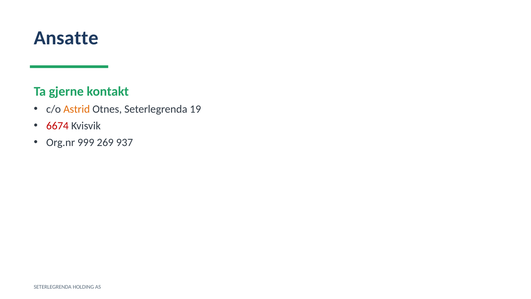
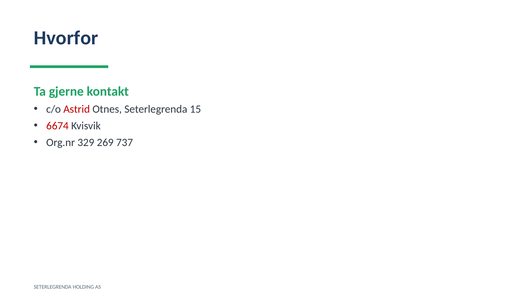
Ansatte: Ansatte -> Hvorfor
Astrid colour: orange -> red
19: 19 -> 15
999: 999 -> 329
937: 937 -> 737
